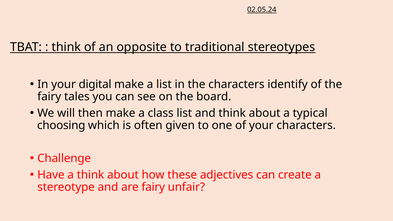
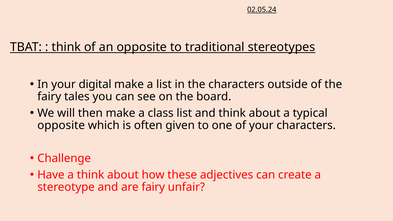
identify: identify -> outside
choosing at (61, 125): choosing -> opposite
